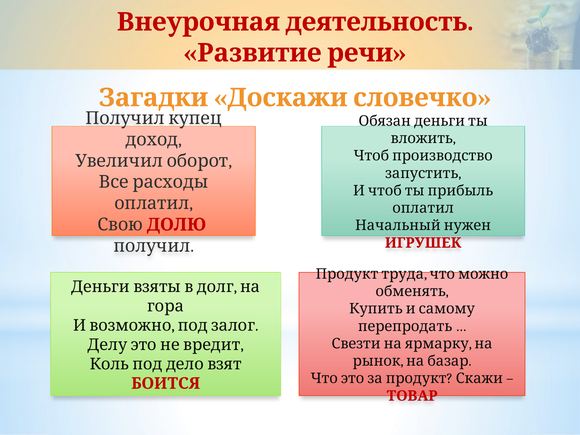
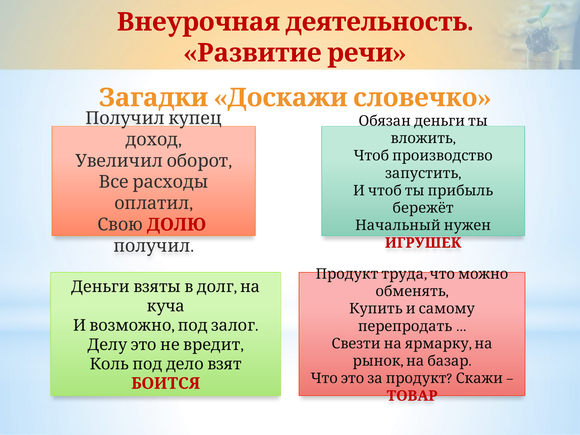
оплатил at (423, 208): оплатил -> бережёт
гора: гора -> куча
